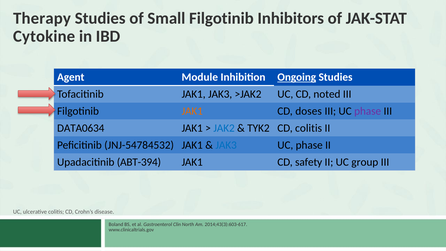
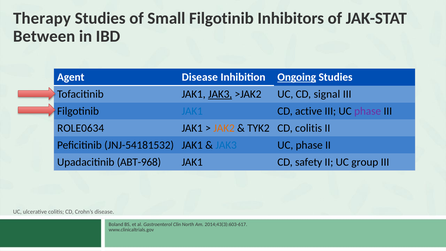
Cytokine: Cytokine -> Between
Agent Module: Module -> Disease
JAK3 at (220, 94) underline: none -> present
noted: noted -> signal
JAK1 at (192, 111) colour: orange -> blue
doses: doses -> active
DATA0634: DATA0634 -> ROLE0634
JAK2 colour: blue -> orange
JNJ-54784532: JNJ-54784532 -> JNJ-54181532
ABT-394: ABT-394 -> ABT-968
